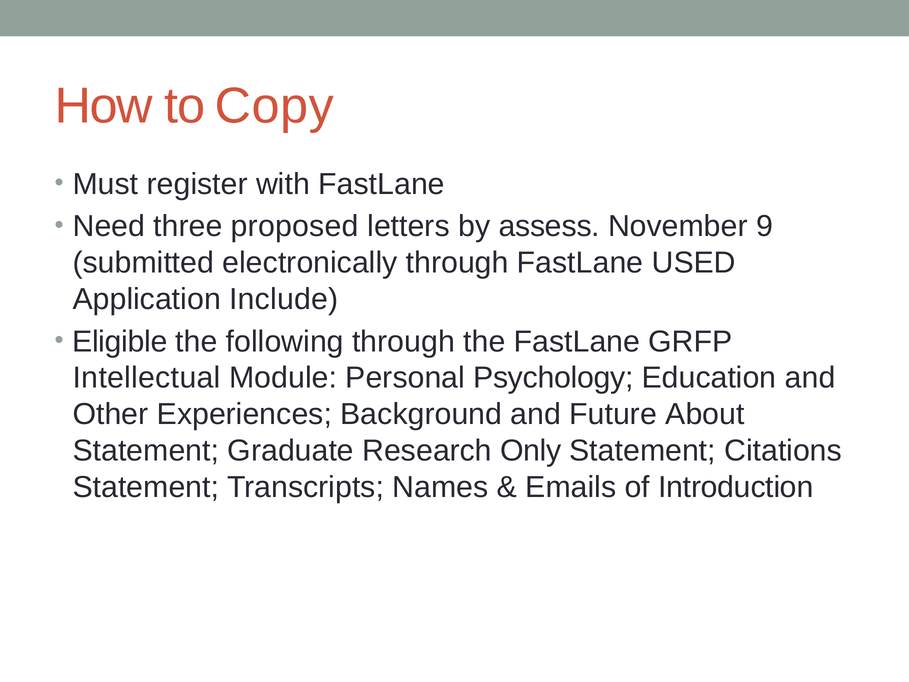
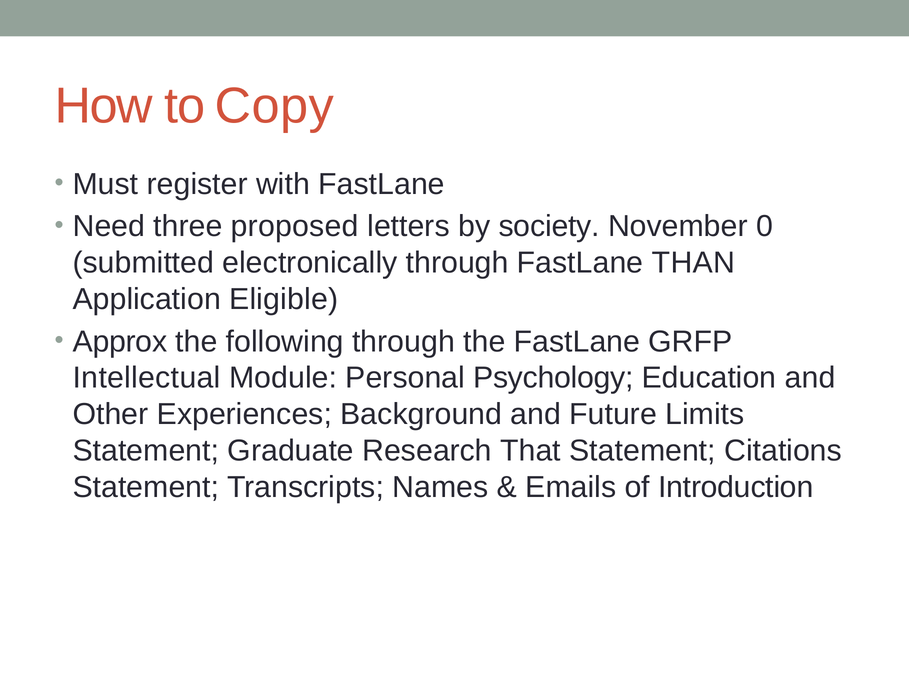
assess: assess -> society
9: 9 -> 0
USED: USED -> THAN
Include: Include -> Eligible
Eligible: Eligible -> Approx
About: About -> Limits
Only: Only -> That
